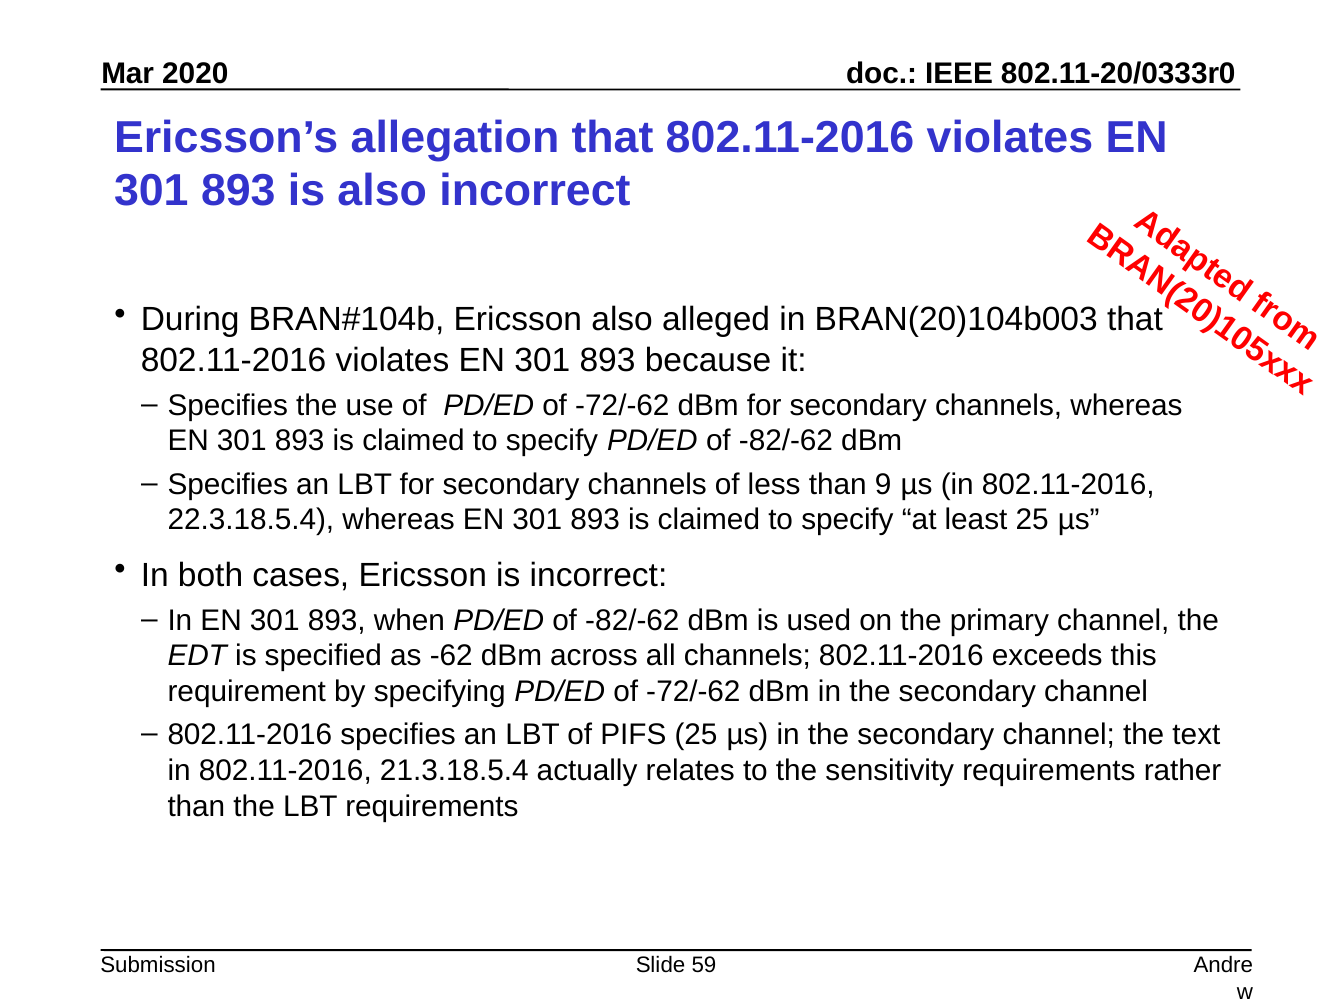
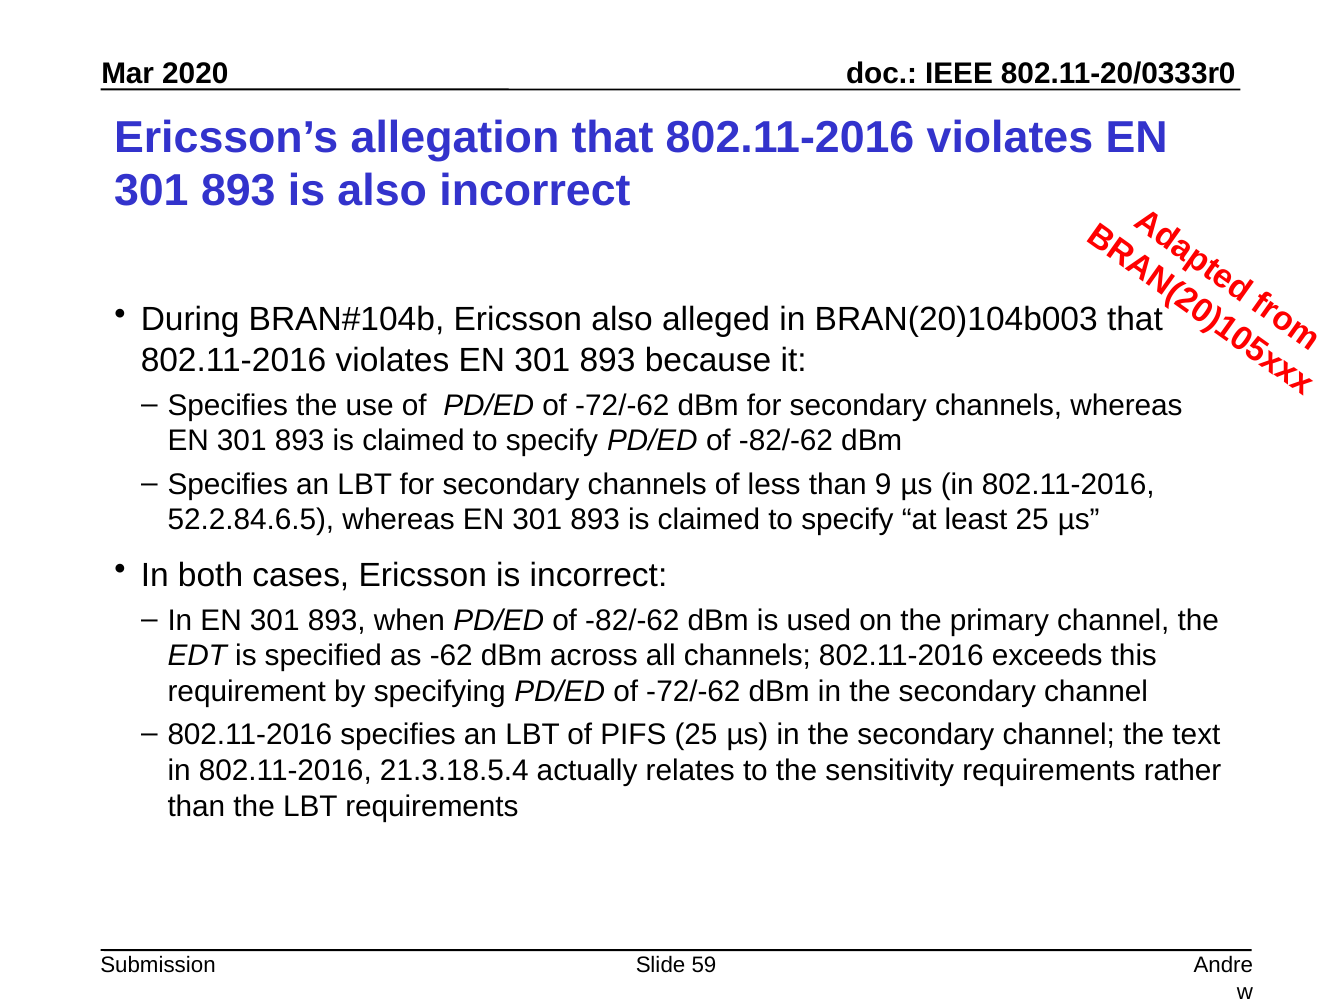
22.3.18.5.4: 22.3.18.5.4 -> 52.2.84.6.5
